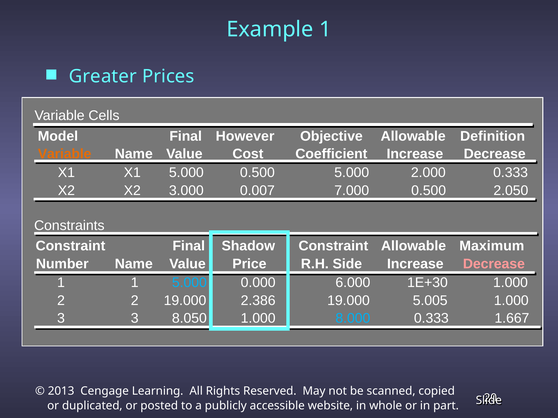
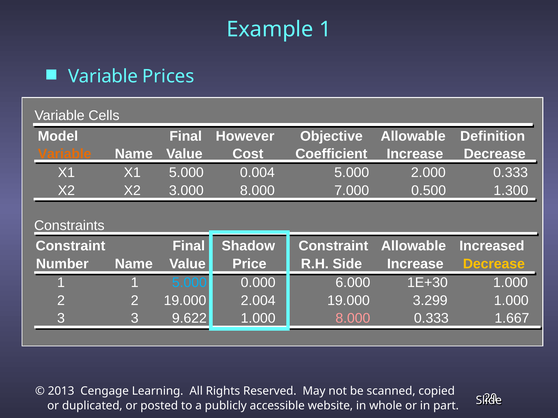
Greater at (103, 76): Greater -> Variable
5.000 0.500: 0.500 -> 0.004
3.000 0.007: 0.007 -> 8.000
2.050: 2.050 -> 1.300
Maximum: Maximum -> Increased
Decrease at (494, 264) colour: pink -> yellow
2.386: 2.386 -> 2.004
5.005: 5.005 -> 3.299
8.050: 8.050 -> 9.622
8.000 at (353, 319) colour: light blue -> pink
